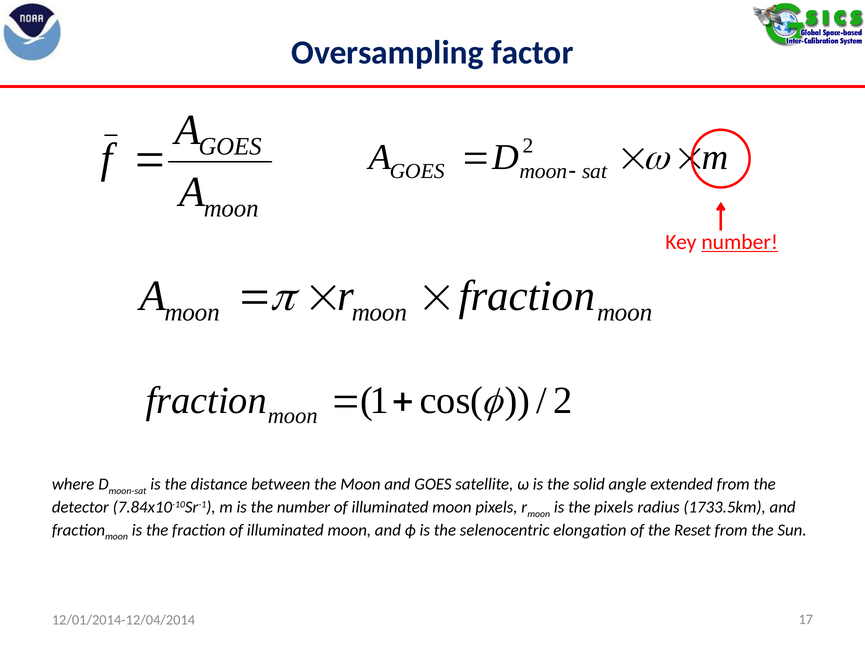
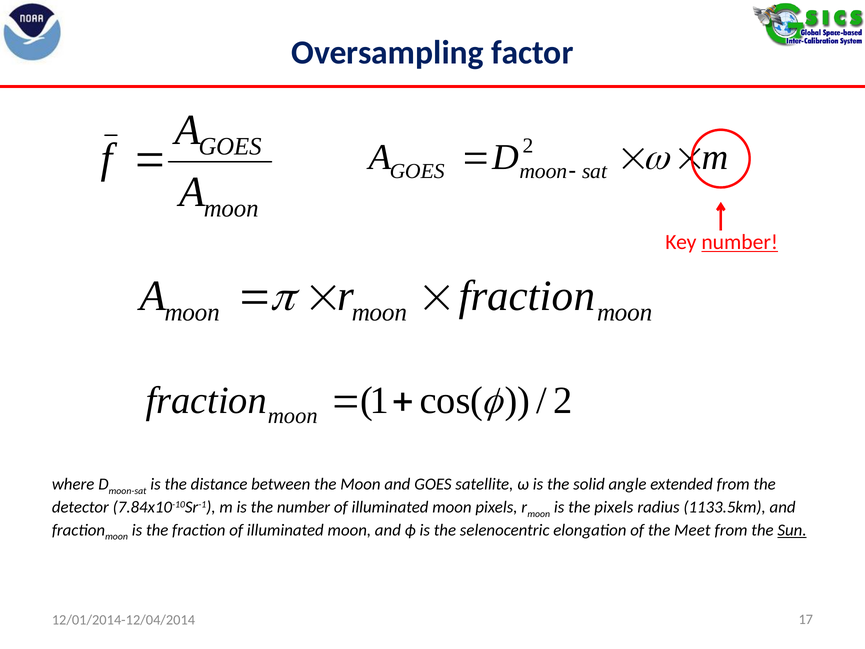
1733.5km: 1733.5km -> 1133.5km
Reset: Reset -> Meet
Sun underline: none -> present
